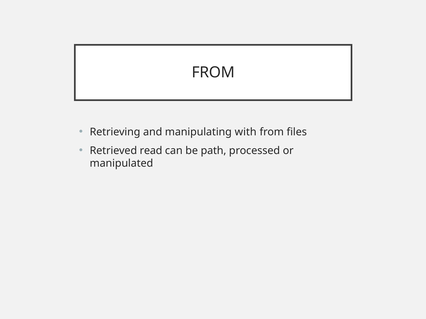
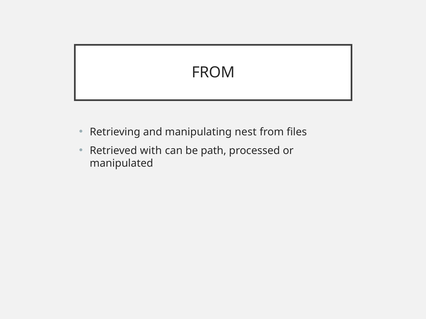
with: with -> nest
read: read -> with
